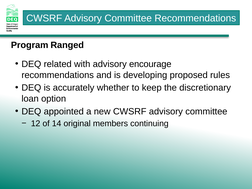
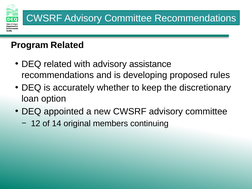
Program Ranged: Ranged -> Related
encourage: encourage -> assistance
